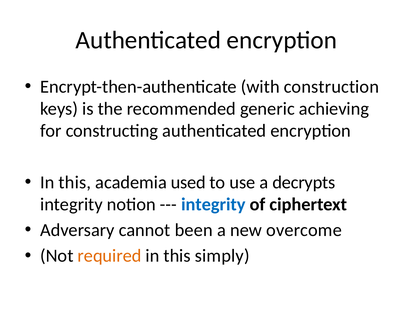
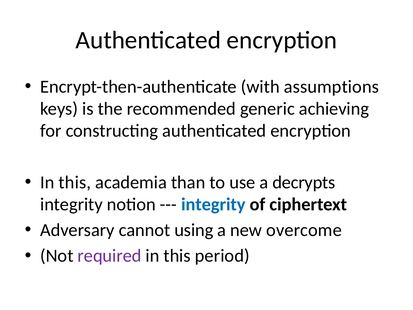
construction: construction -> assumptions
used: used -> than
been: been -> using
required colour: orange -> purple
simply: simply -> period
